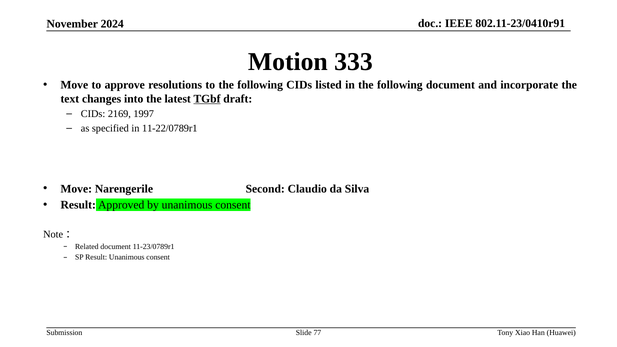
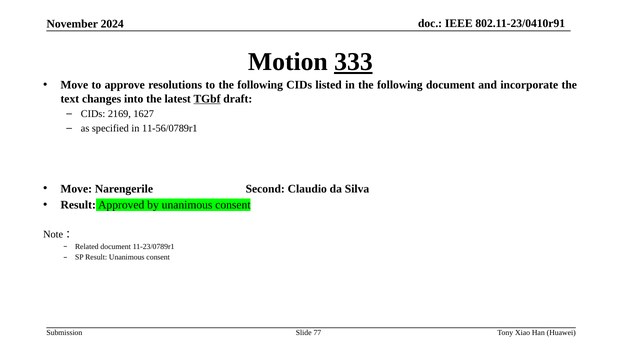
333 underline: none -> present
1997: 1997 -> 1627
11-22/0789r1: 11-22/0789r1 -> 11-56/0789r1
